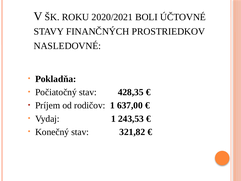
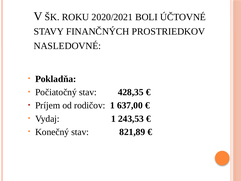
321,82: 321,82 -> 821,89
